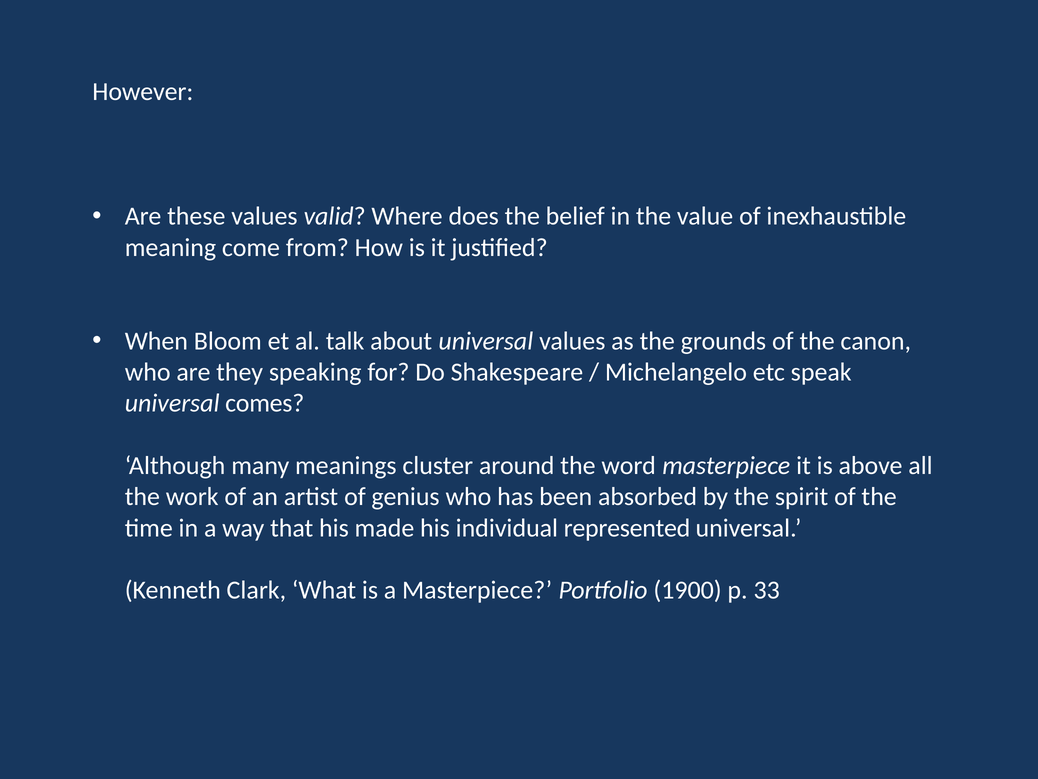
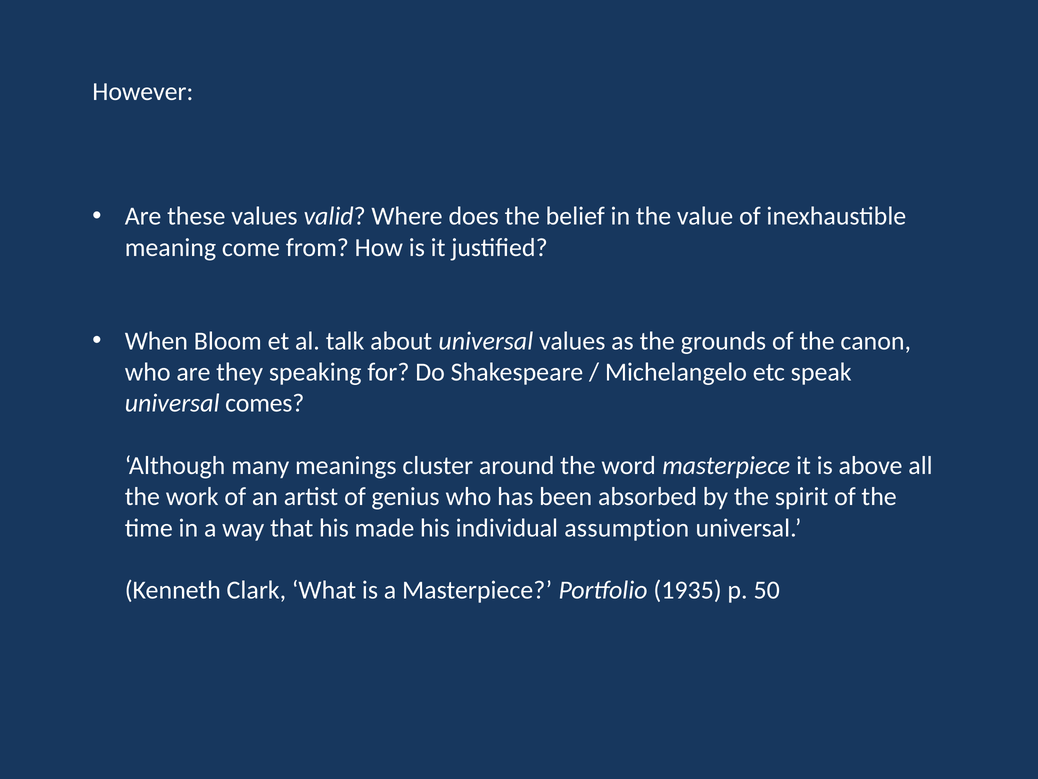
represented: represented -> assumption
1900: 1900 -> 1935
33: 33 -> 50
